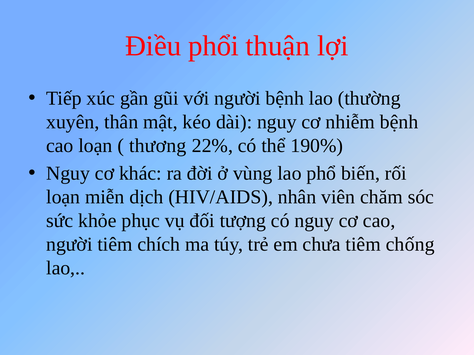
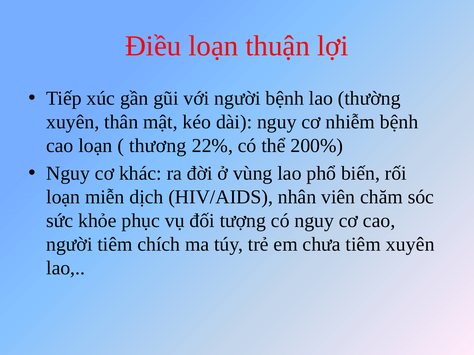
Điều phổi: phổi -> loạn
190%: 190% -> 200%
tiêm chống: chống -> xuyên
